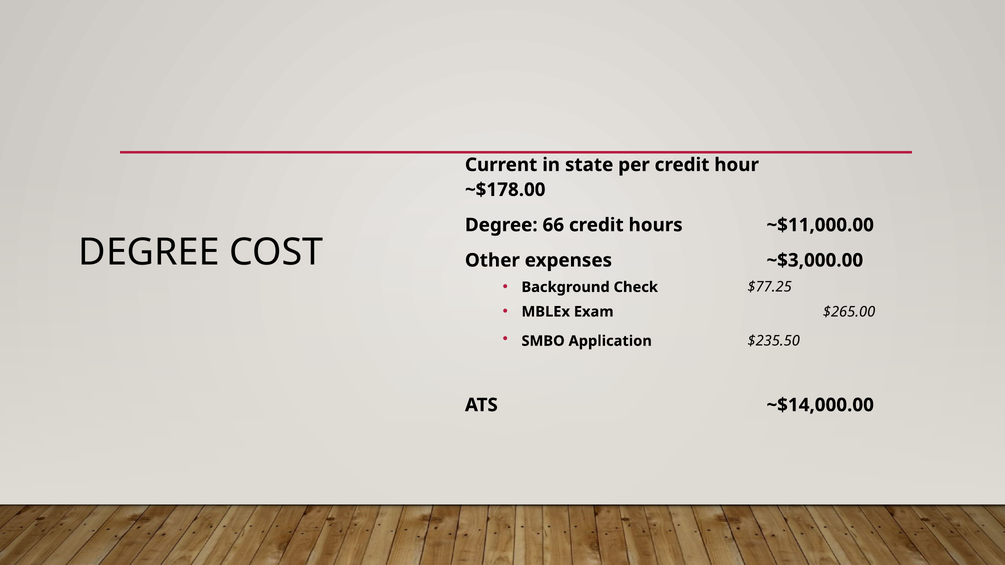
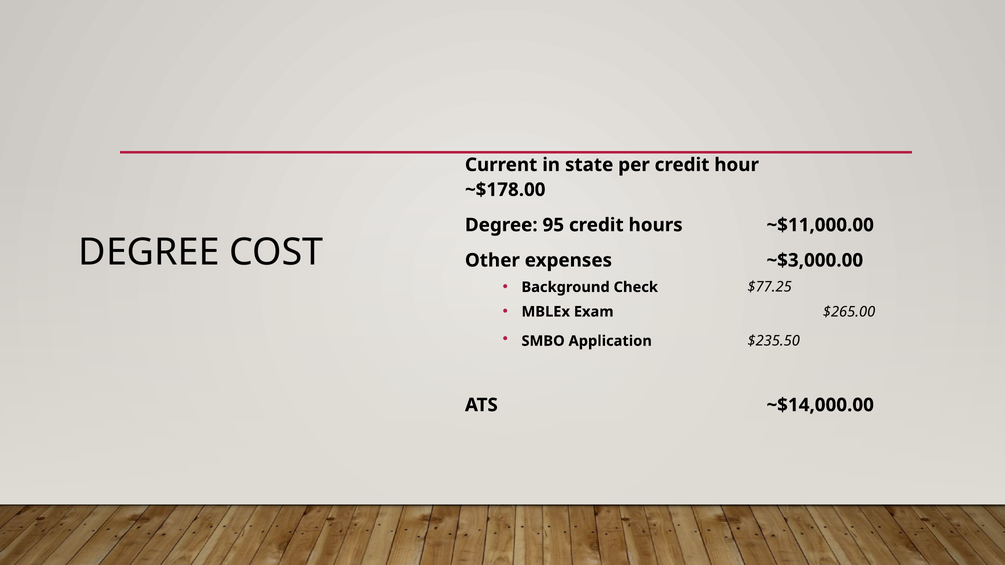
66: 66 -> 95
